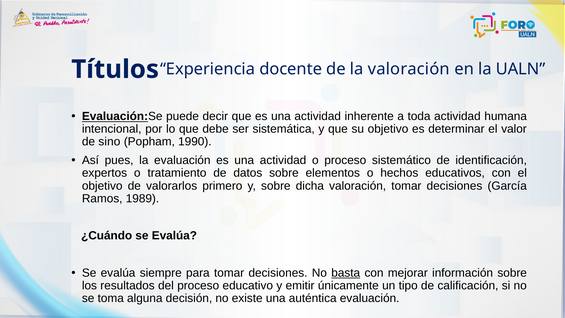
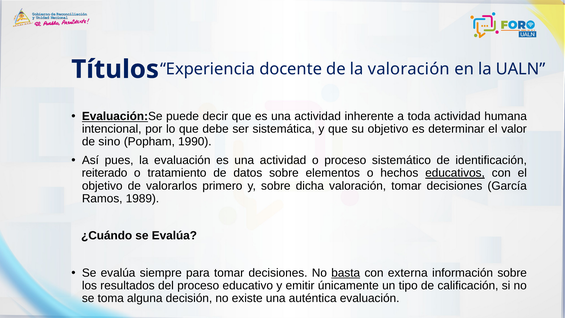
expertos: expertos -> reiterado
educativos underline: none -> present
mejorar: mejorar -> externa
